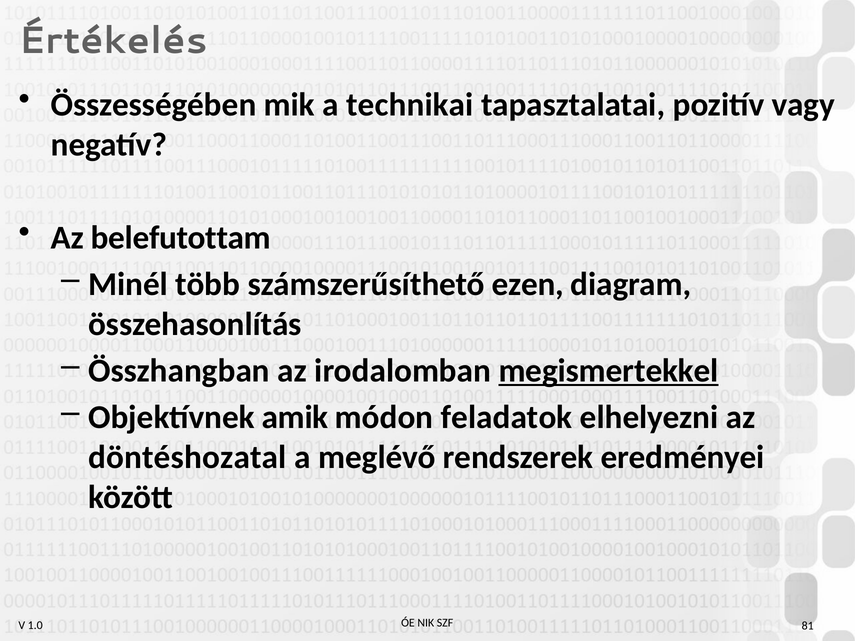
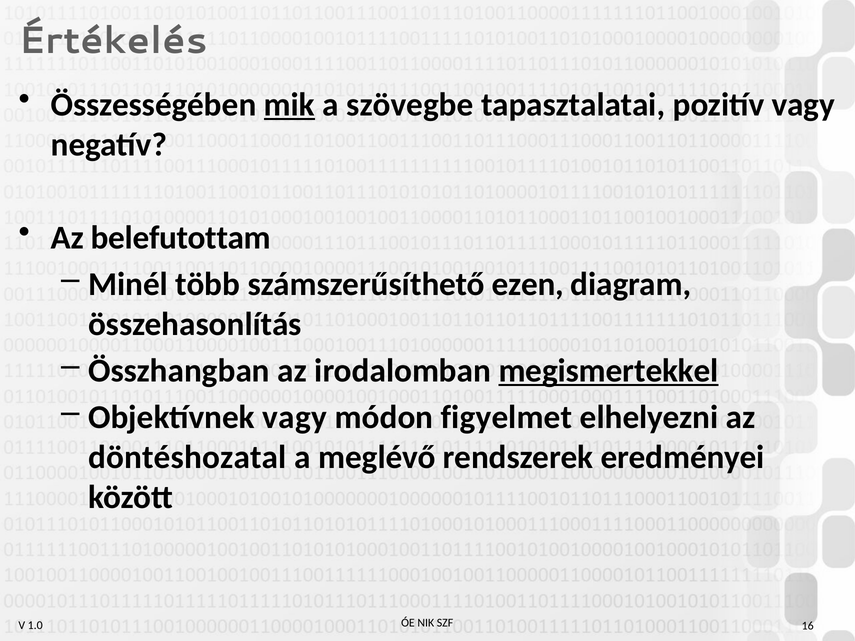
mik underline: none -> present
technikai: technikai -> szövegbe
Objektívnek amik: amik -> vagy
feladatok: feladatok -> figyelmet
81: 81 -> 16
